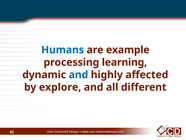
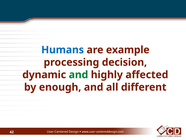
learning: learning -> decision
and at (78, 74) colour: blue -> green
explore: explore -> enough
